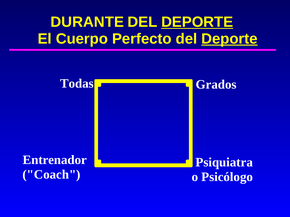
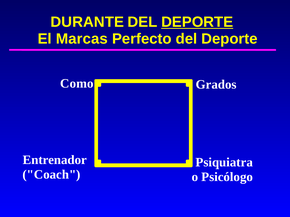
Cuerpo: Cuerpo -> Marcas
Deporte at (229, 39) underline: present -> none
Todas: Todas -> Como
